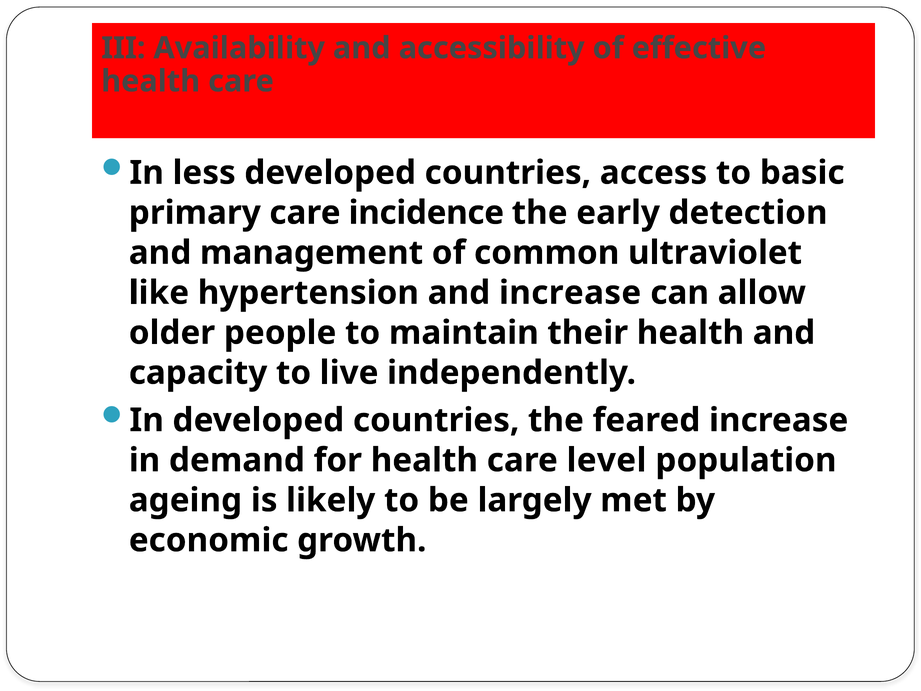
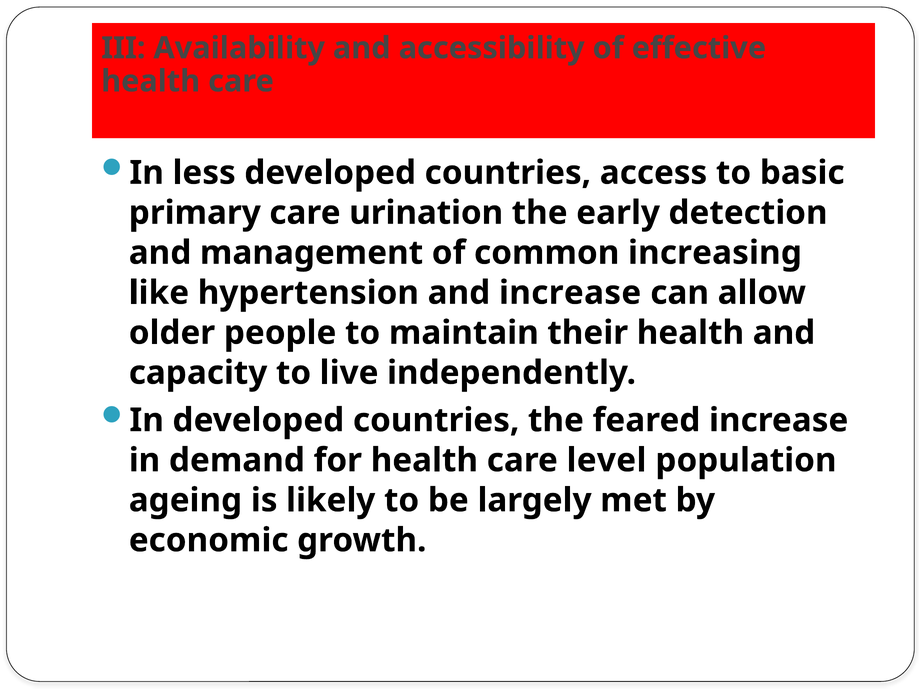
incidence: incidence -> urination
ultraviolet: ultraviolet -> increasing
